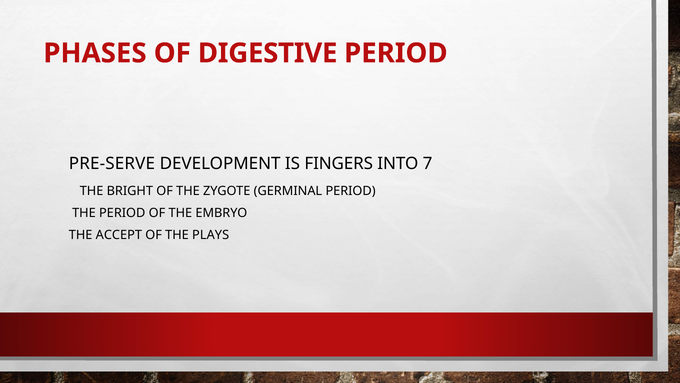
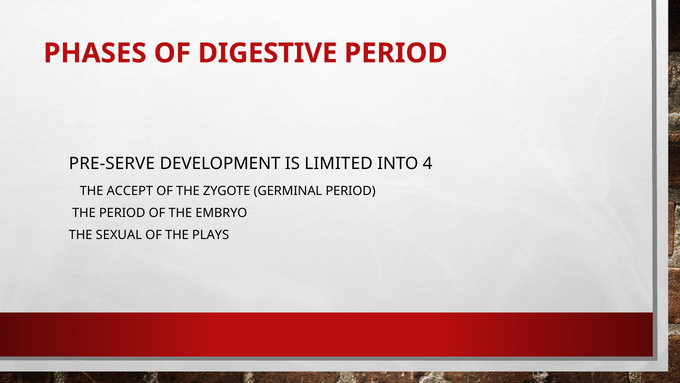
FINGERS: FINGERS -> LIMITED
7: 7 -> 4
BRIGHT: BRIGHT -> ACCEPT
ACCEPT: ACCEPT -> SEXUAL
